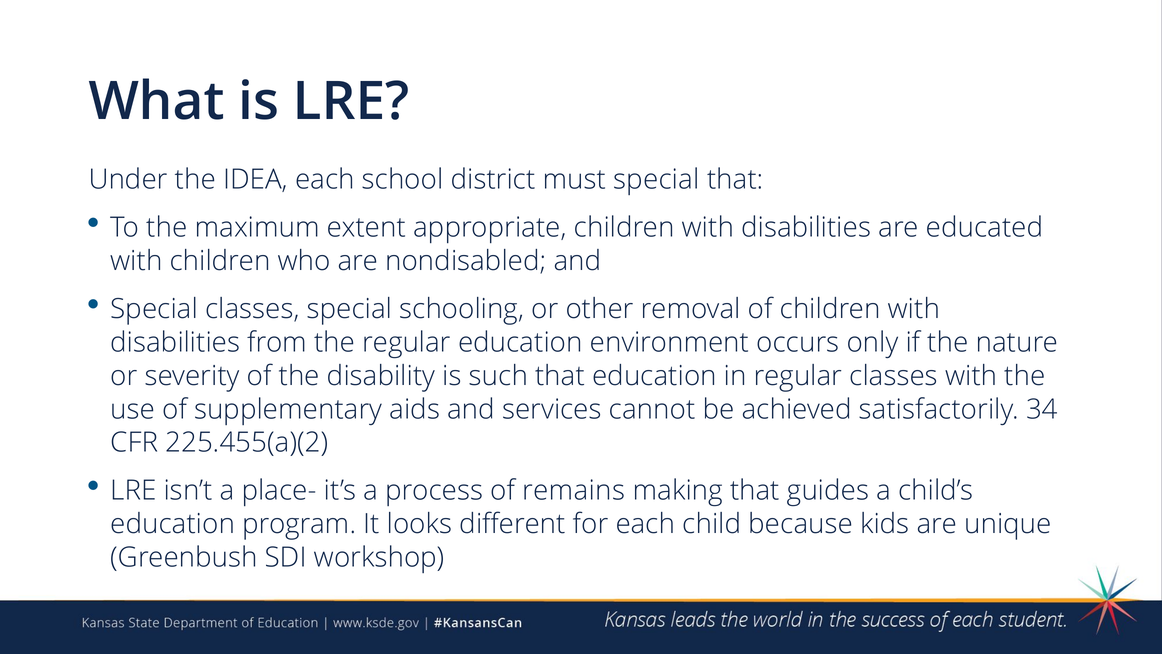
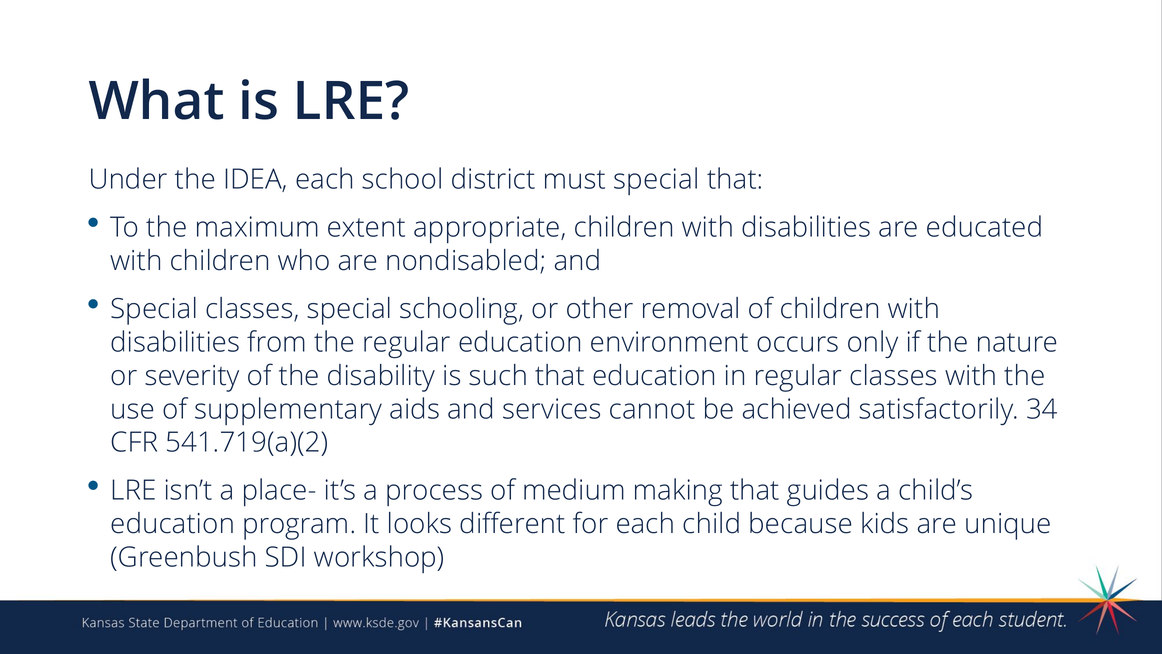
225.455(a)(2: 225.455(a)(2 -> 541.719(a)(2
remains: remains -> medium
